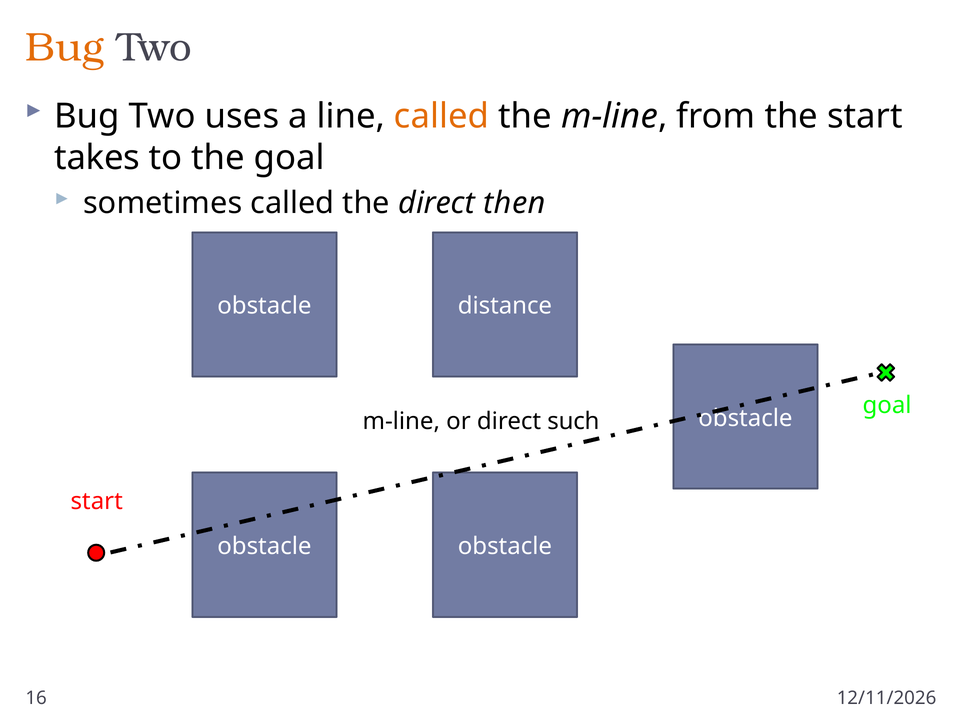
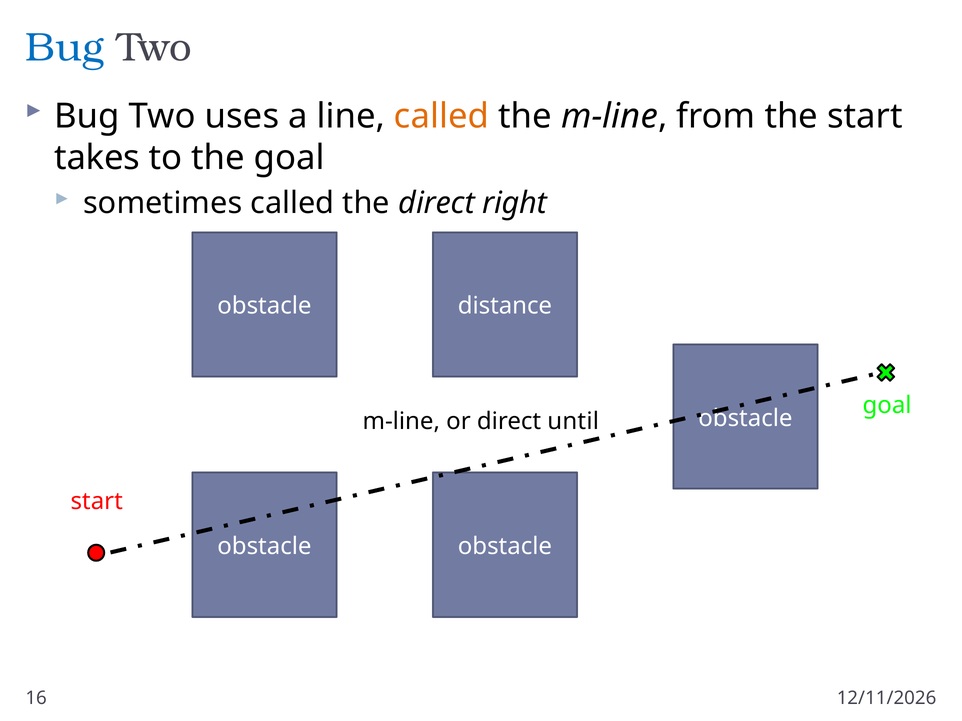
Bug at (65, 48) colour: orange -> blue
then: then -> right
such: such -> until
